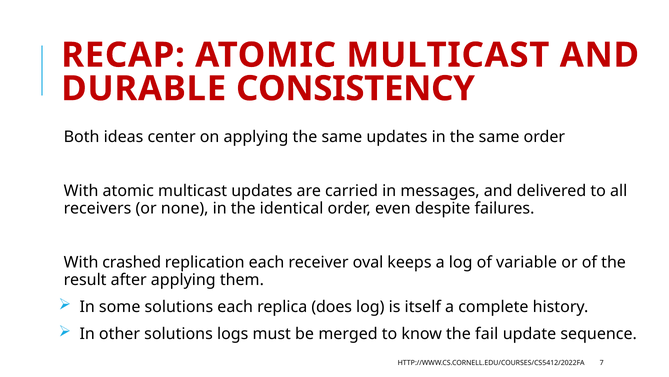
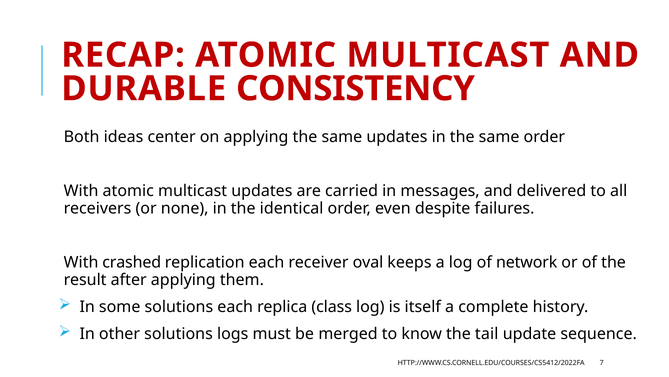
variable: variable -> network
does: does -> class
fail: fail -> tail
